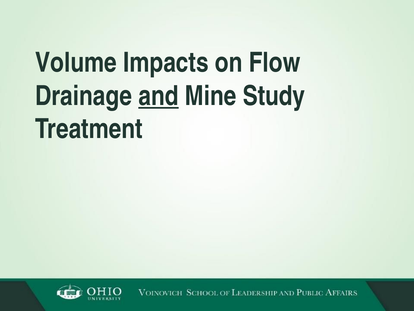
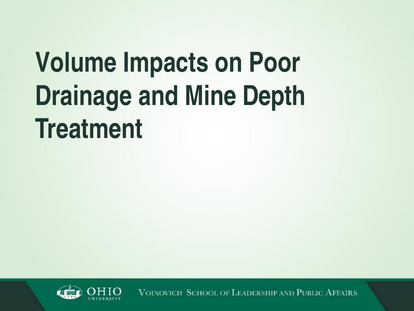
Flow: Flow -> Poor
and underline: present -> none
Study: Study -> Depth
